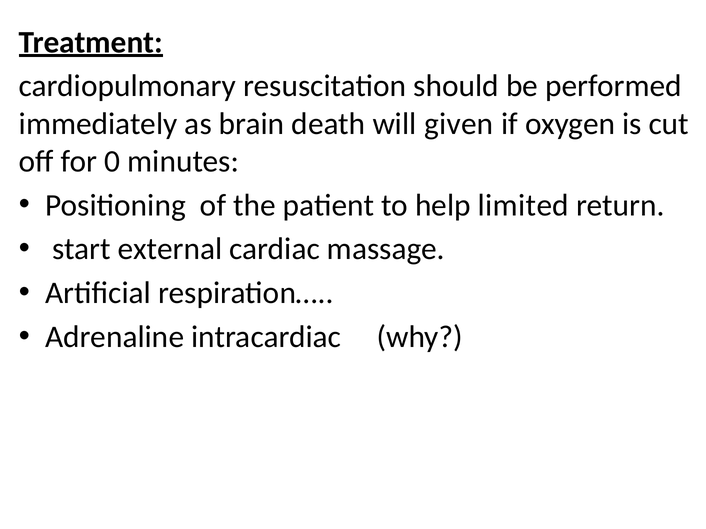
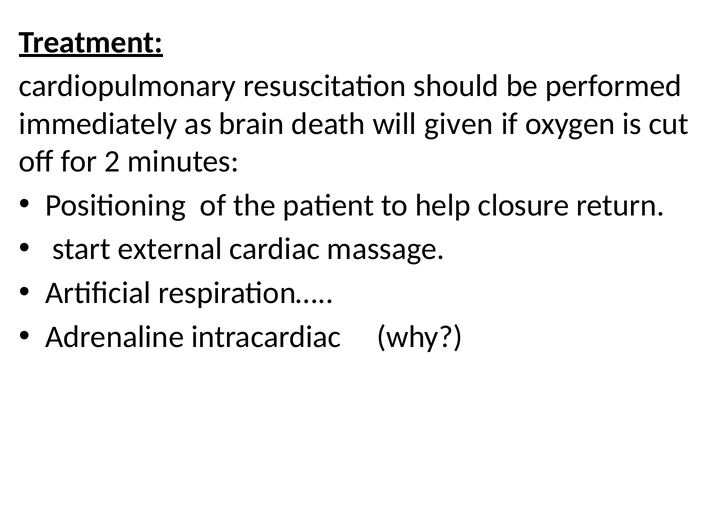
0: 0 -> 2
limited: limited -> closure
